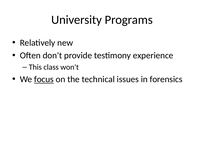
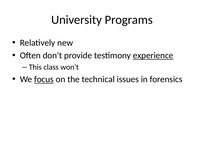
experience underline: none -> present
